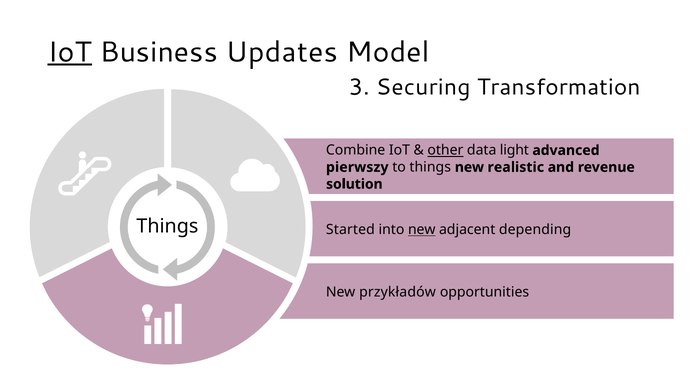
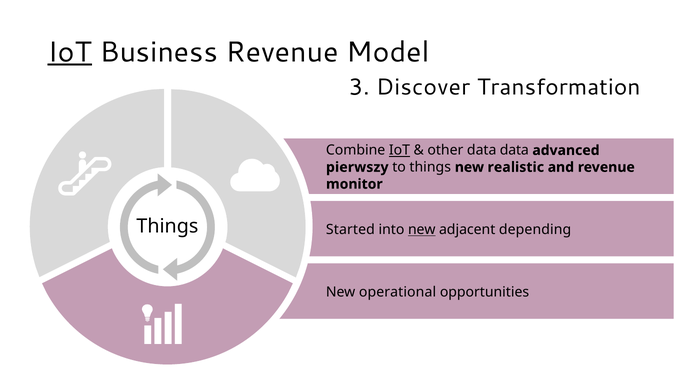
Business Updates: Updates -> Revenue
Securing: Securing -> Discover
IoT at (399, 150) underline: none -> present
other underline: present -> none
data light: light -> data
solution: solution -> monitor
przykładów: przykładów -> operational
